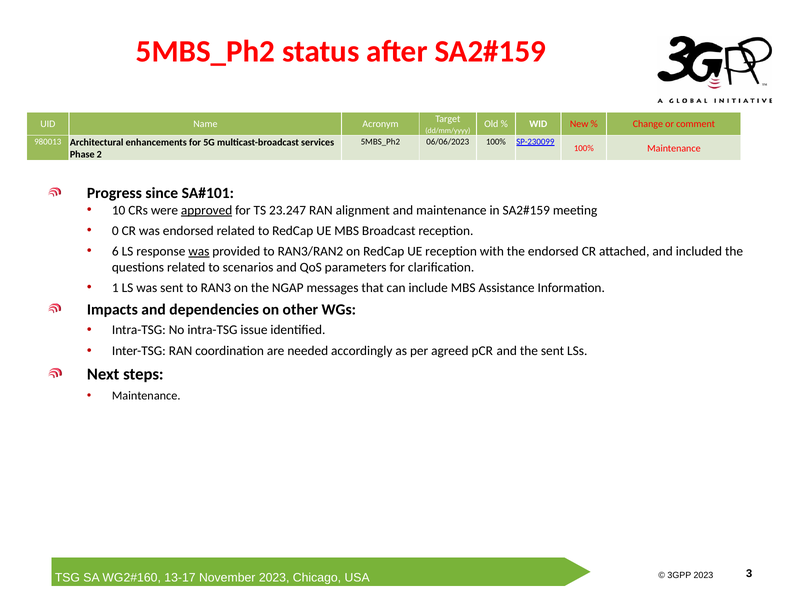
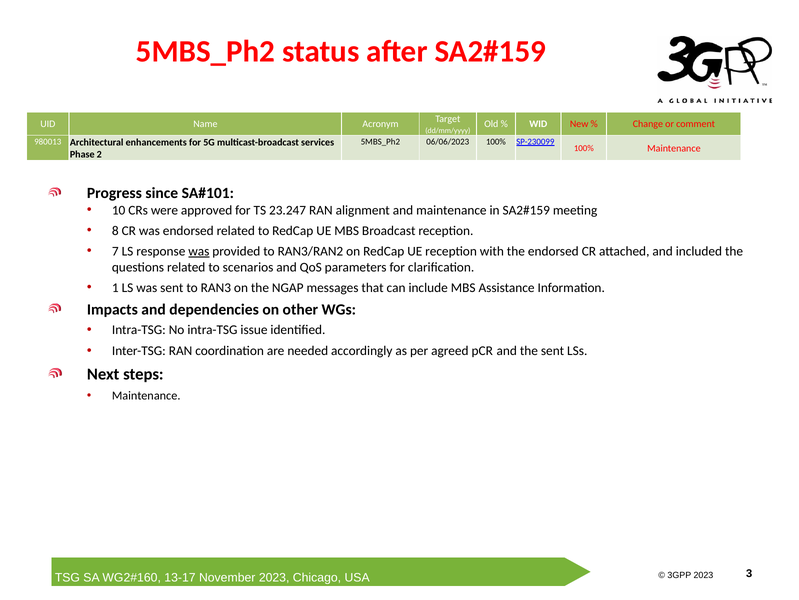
approved underline: present -> none
0: 0 -> 8
6: 6 -> 7
